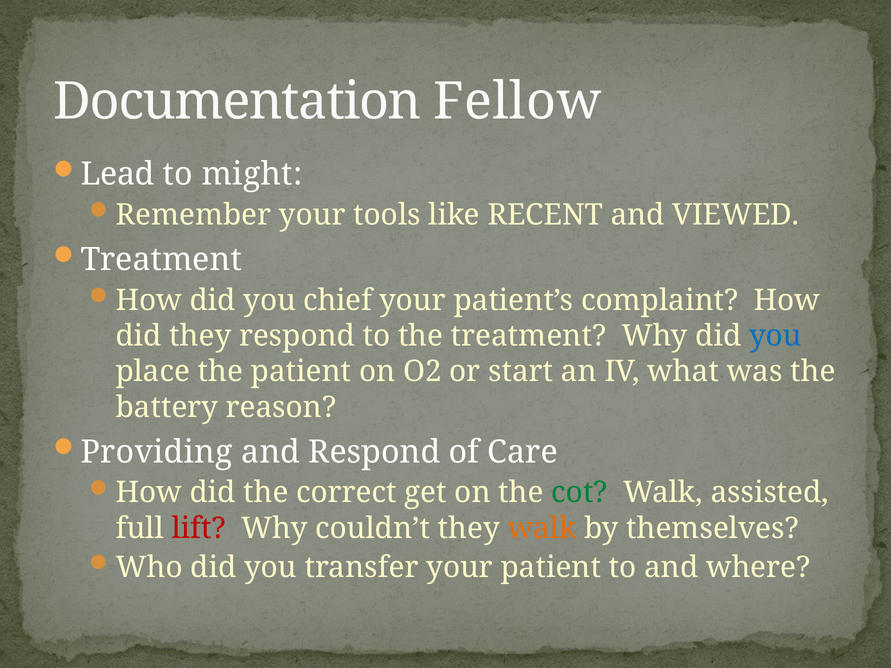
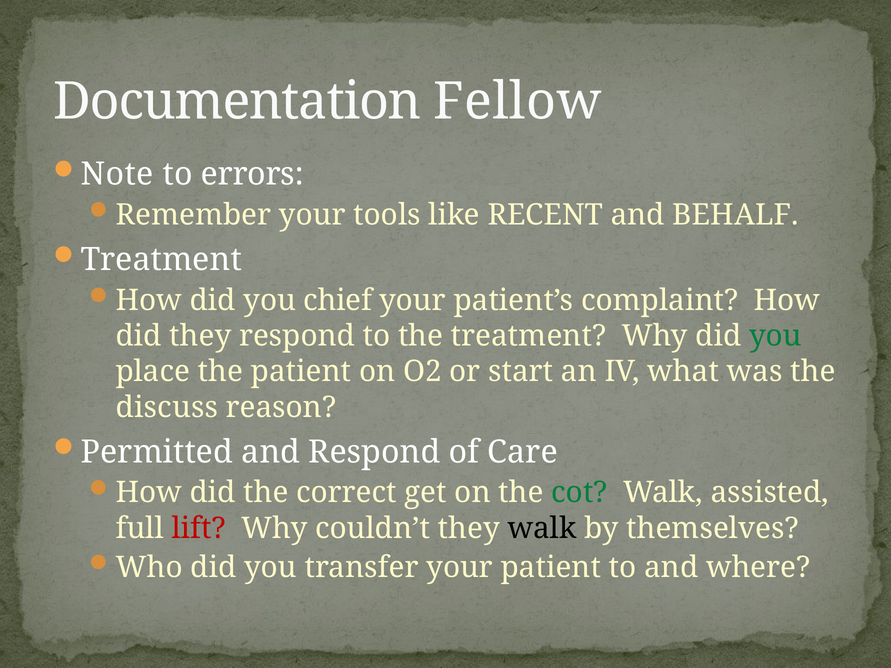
Lead: Lead -> Note
might: might -> errors
VIEWED: VIEWED -> BEHALF
you at (775, 336) colour: blue -> green
battery: battery -> discuss
Providing: Providing -> Permitted
walk at (542, 528) colour: orange -> black
